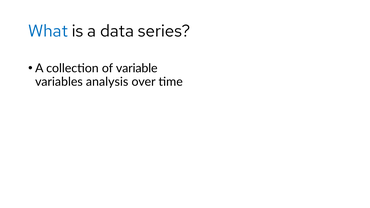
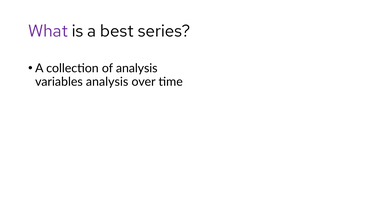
What colour: blue -> purple
data: data -> best
of variable: variable -> analysis
